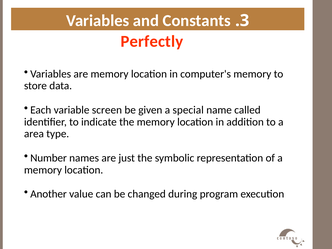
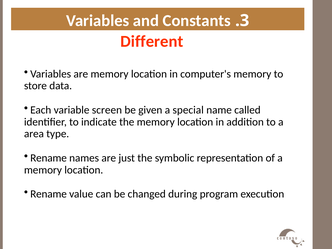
Perfectly: Perfectly -> Different
Number at (49, 158): Number -> Rename
Another at (49, 194): Another -> Rename
